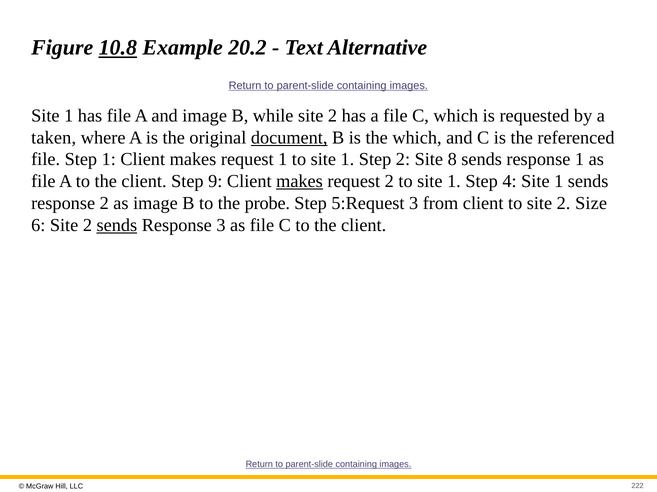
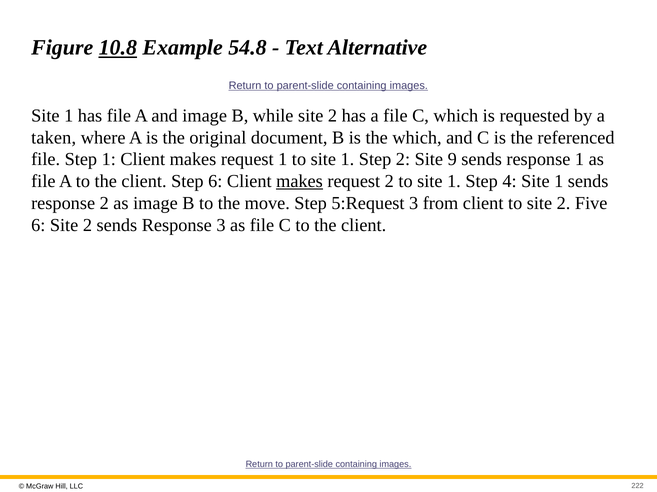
20.2: 20.2 -> 54.8
document underline: present -> none
8: 8 -> 9
Step 9: 9 -> 6
probe: probe -> move
Size: Size -> Five
sends at (117, 225) underline: present -> none
